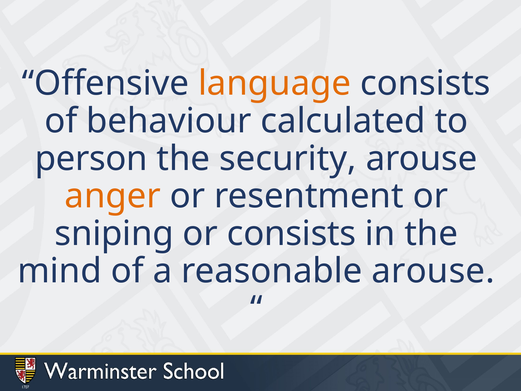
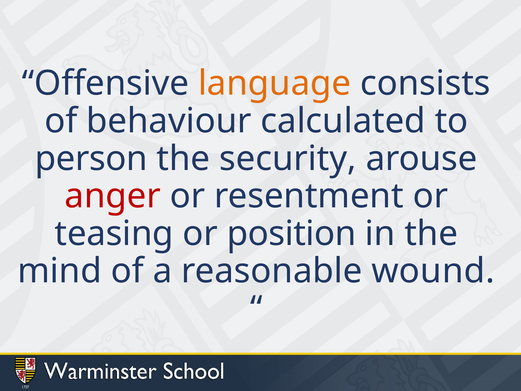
anger colour: orange -> red
sniping: sniping -> teasing
or consists: consists -> position
reasonable arouse: arouse -> wound
